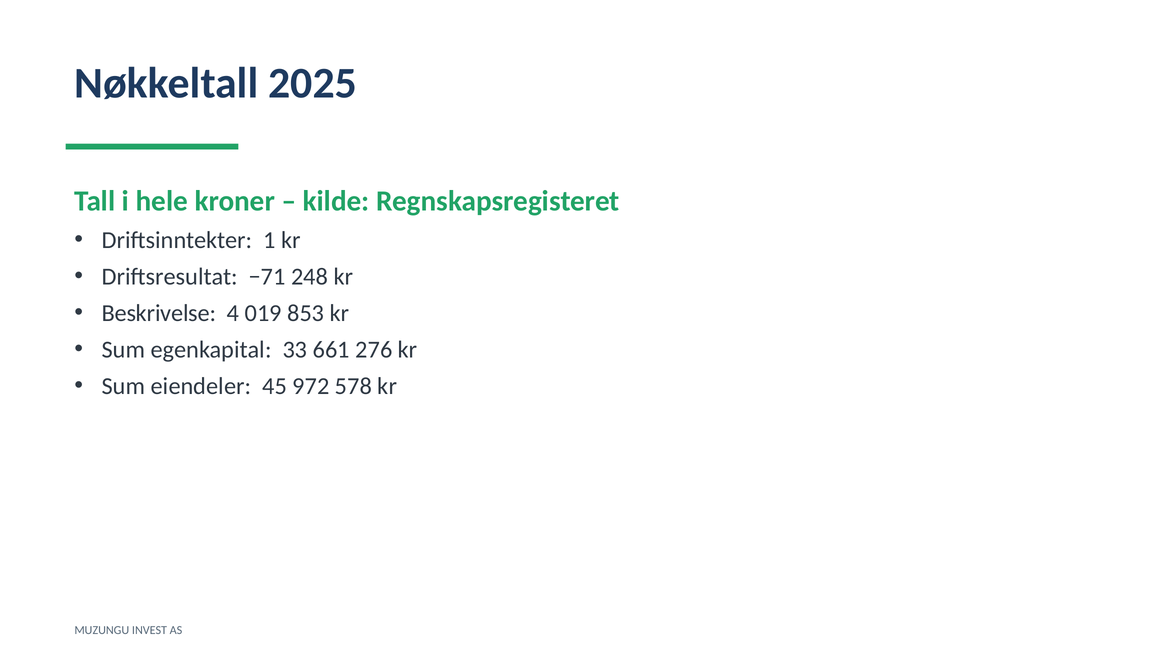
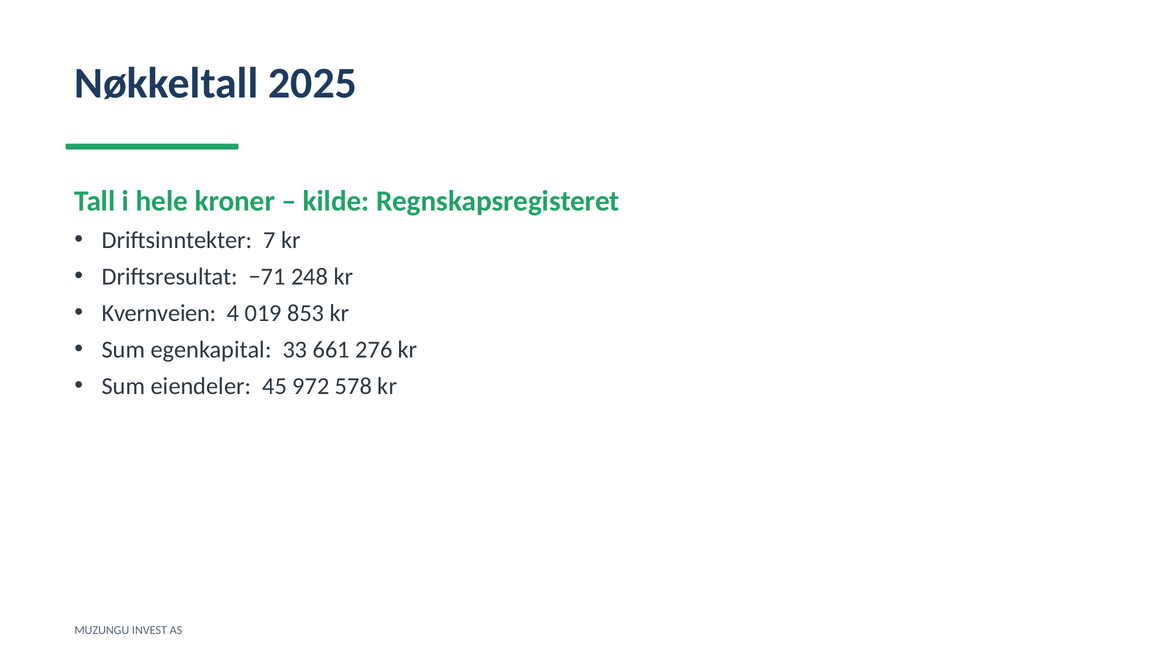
1: 1 -> 7
Beskrivelse: Beskrivelse -> Kvernveien
